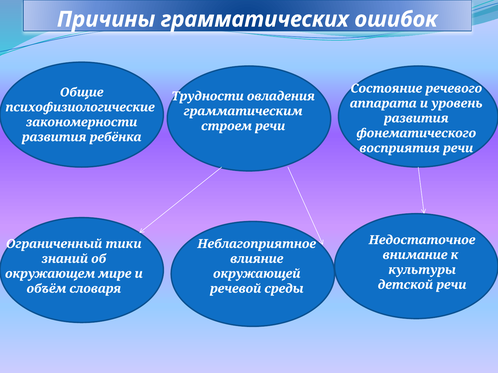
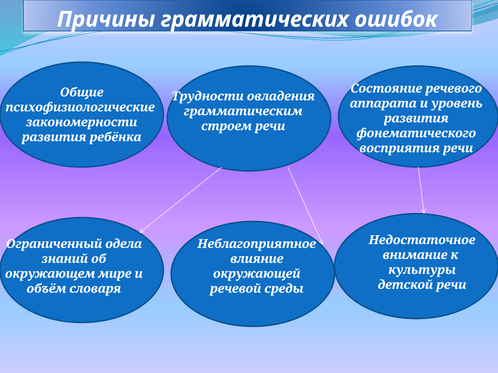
тики: тики -> одела
